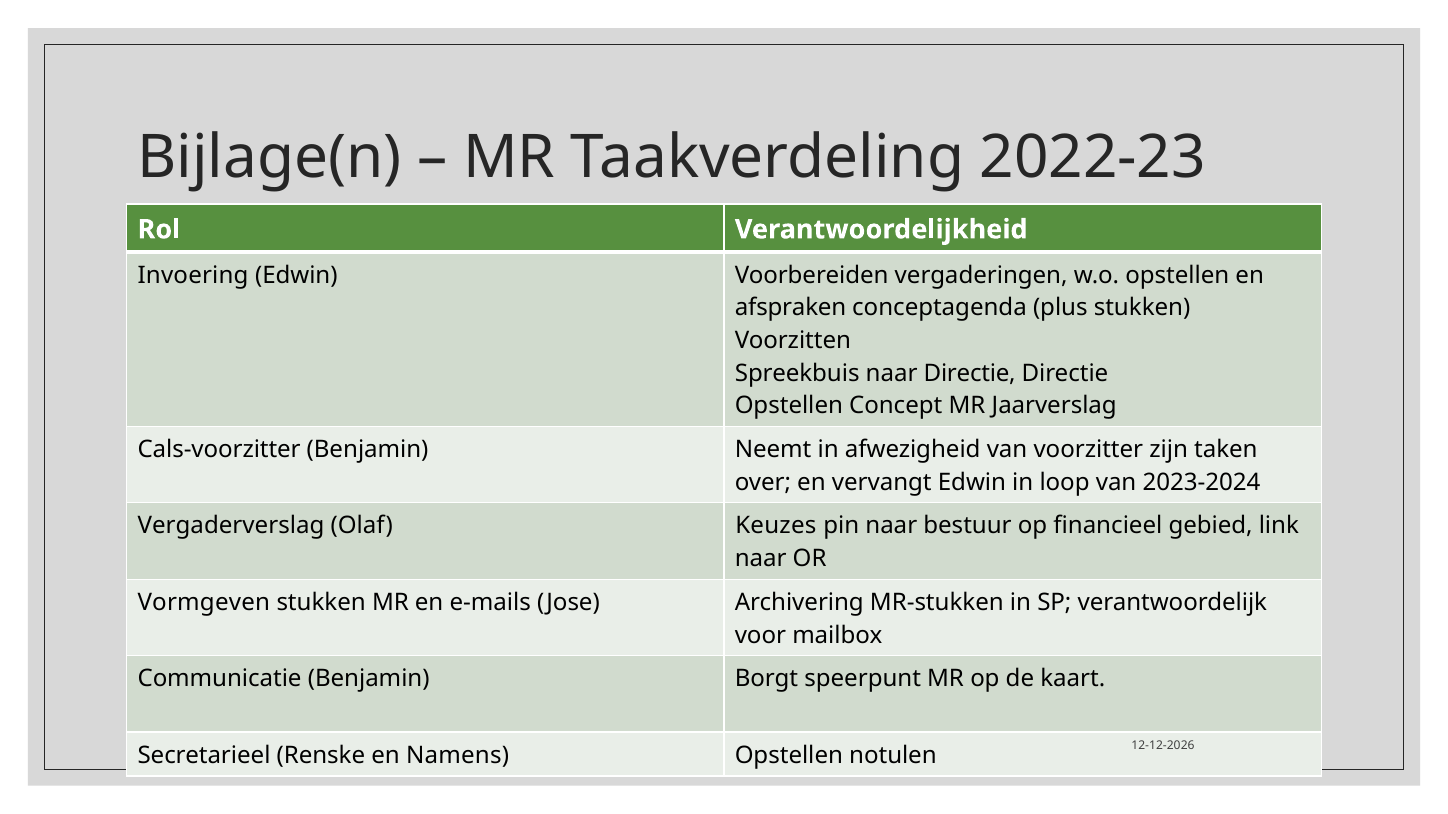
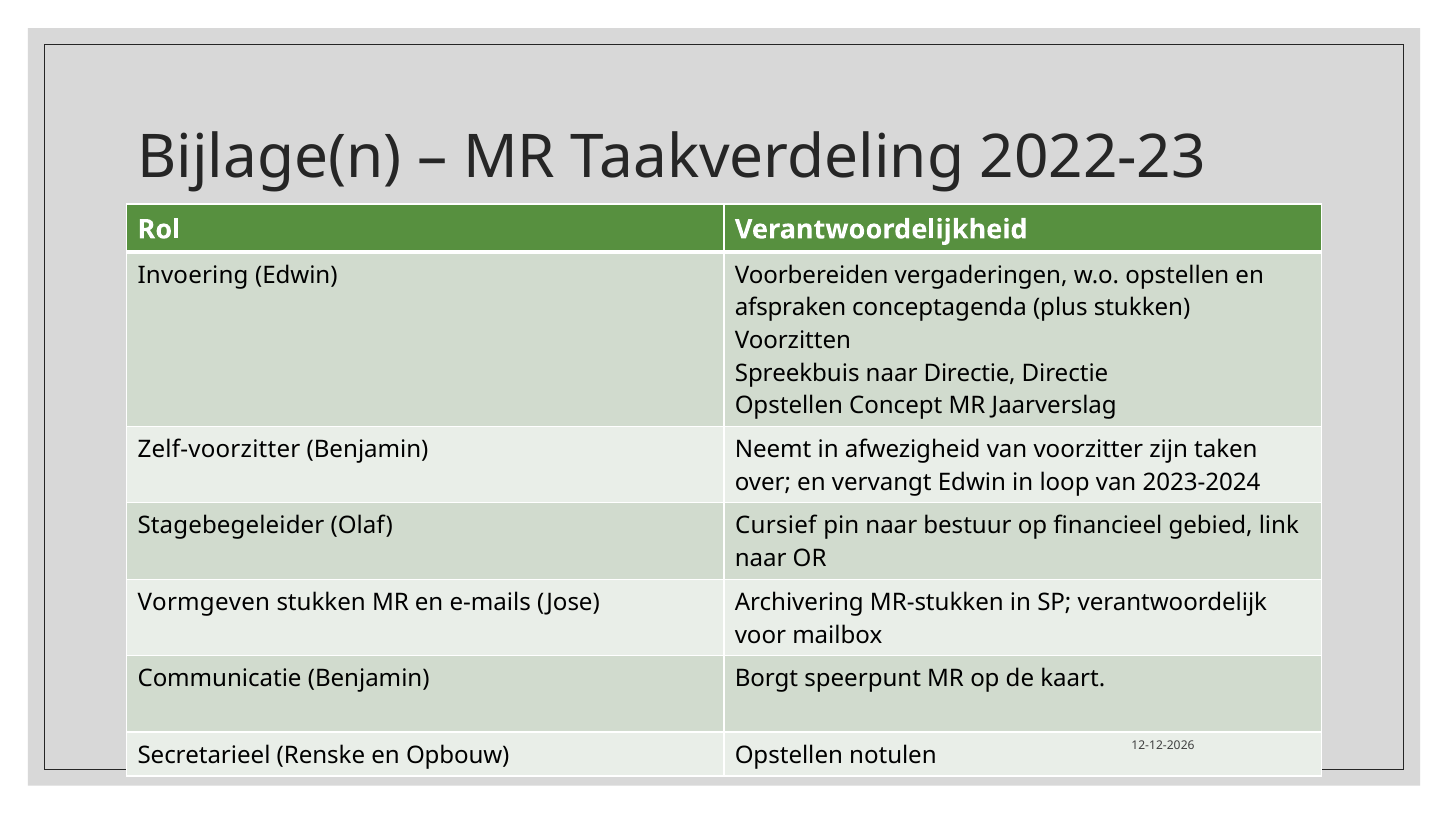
Cals-voorzitter: Cals-voorzitter -> Zelf-voorzitter
Vergaderverslag: Vergaderverslag -> Stagebegeleider
Keuzes: Keuzes -> Cursief
Namens: Namens -> Opbouw
